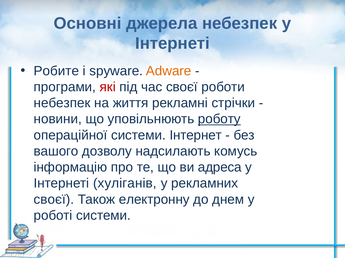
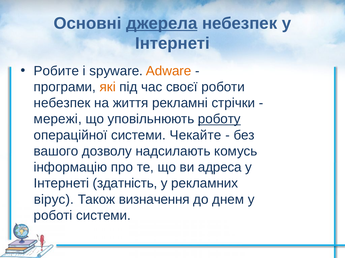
джерела underline: none -> present
які colour: red -> orange
новини: новини -> мережі
Інтернет: Інтернет -> Чекайте
хуліганів: хуліганів -> здатність
своєї at (54, 200): своєї -> вірус
електронну: електронну -> визначення
